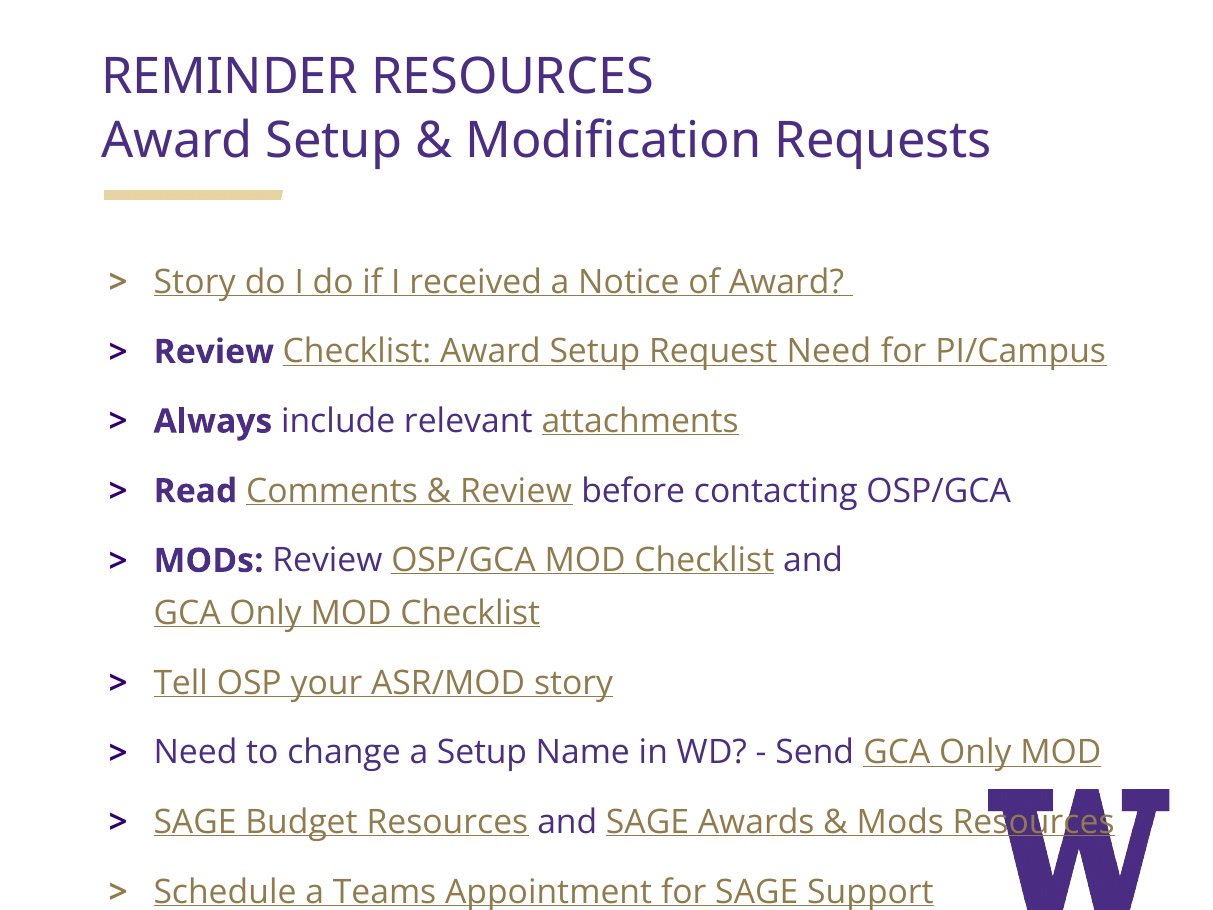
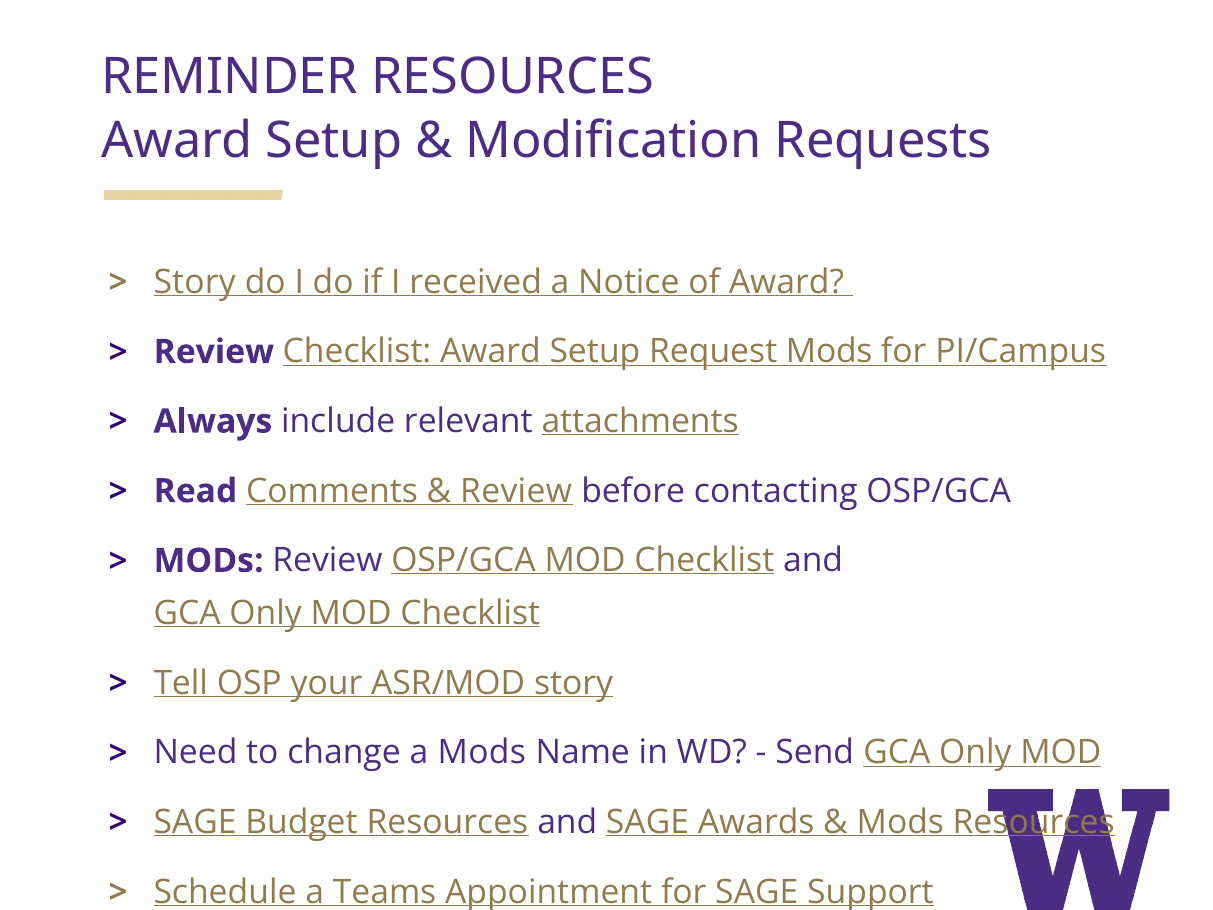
Request Need: Need -> Mods
a Setup: Setup -> Mods
